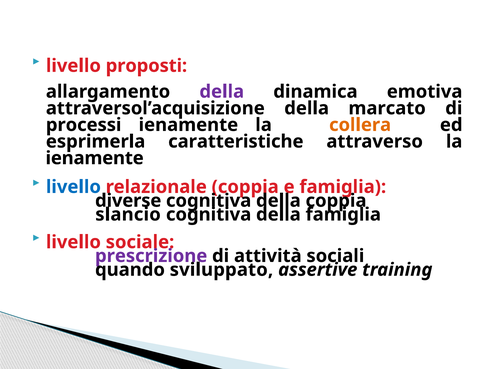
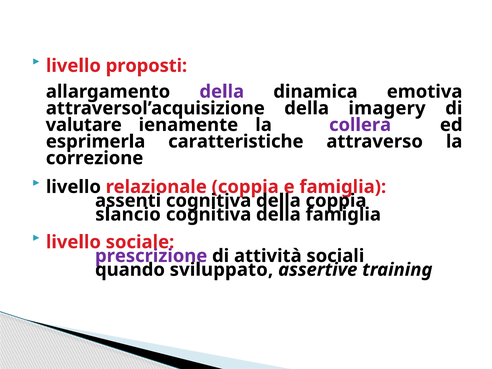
marcato: marcato -> imagery
processi: processi -> valutare
collera colour: orange -> purple
ienamente at (95, 158): ienamente -> correzione
livello at (73, 187) colour: blue -> black
diverse: diverse -> assenti
